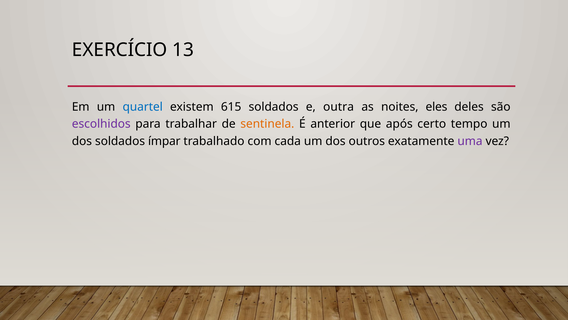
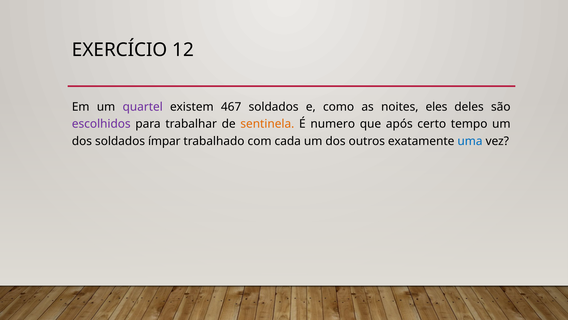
13: 13 -> 12
quartel colour: blue -> purple
615: 615 -> 467
outra: outra -> como
anterior: anterior -> numero
uma colour: purple -> blue
